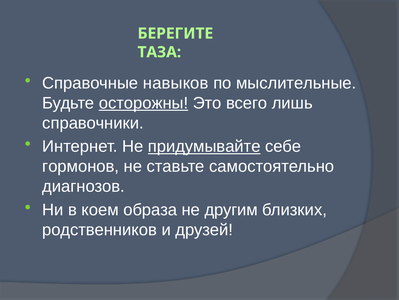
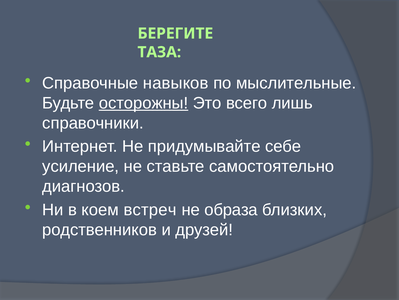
придумывайте underline: present -> none
гормонов: гормонов -> усиление
образа: образа -> встреч
другим: другим -> образа
